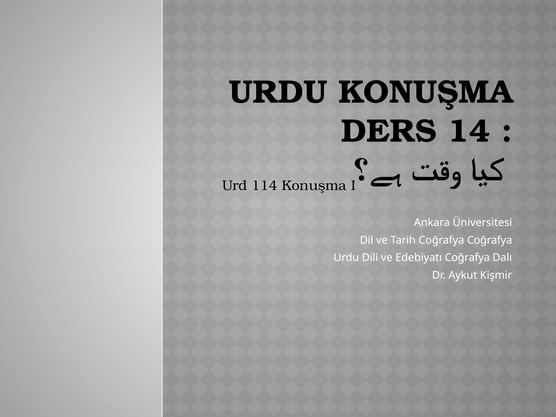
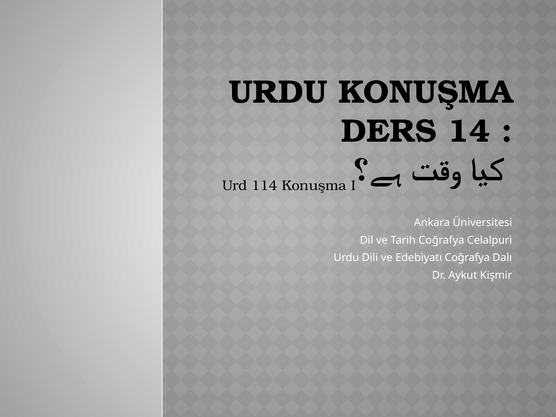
Coğrafya Coğrafya: Coğrafya -> Celalpuri
